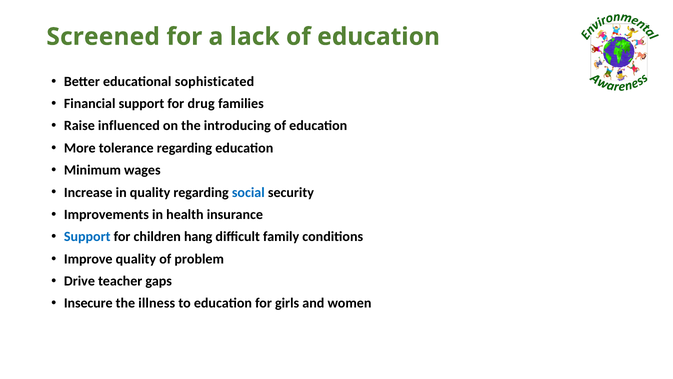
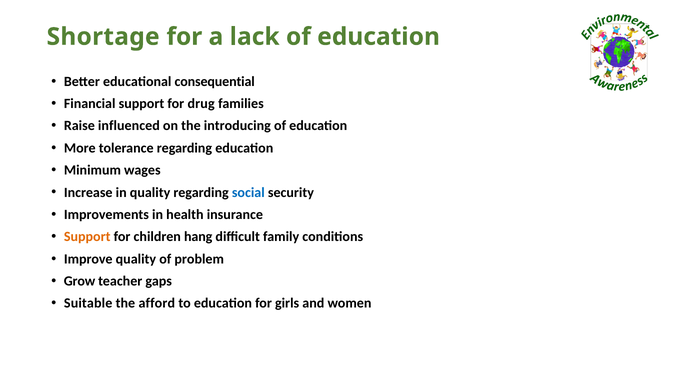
Screened: Screened -> Shortage
sophisticated: sophisticated -> consequential
Support at (87, 236) colour: blue -> orange
Drive: Drive -> Grow
Insecure: Insecure -> Suitable
illness: illness -> afford
